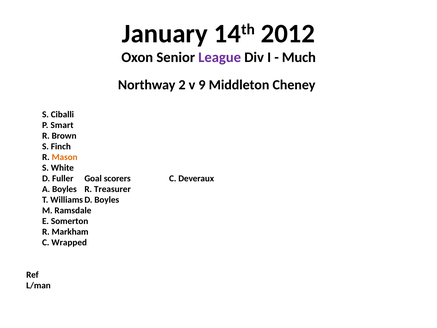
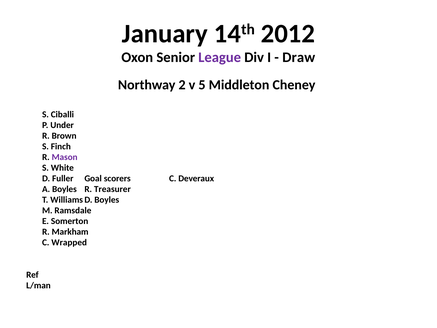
Much: Much -> Draw
9: 9 -> 5
Smart: Smart -> Under
Mason colour: orange -> purple
